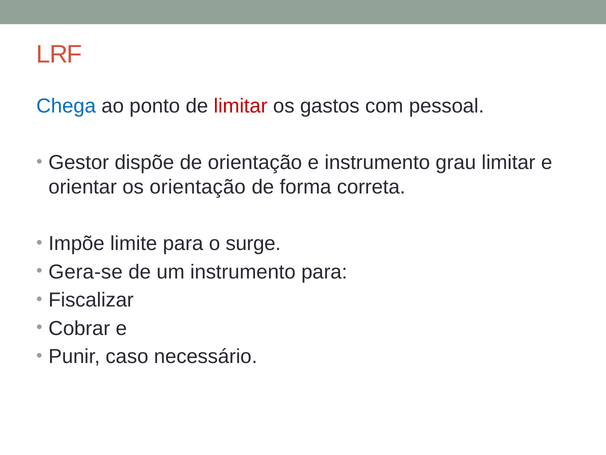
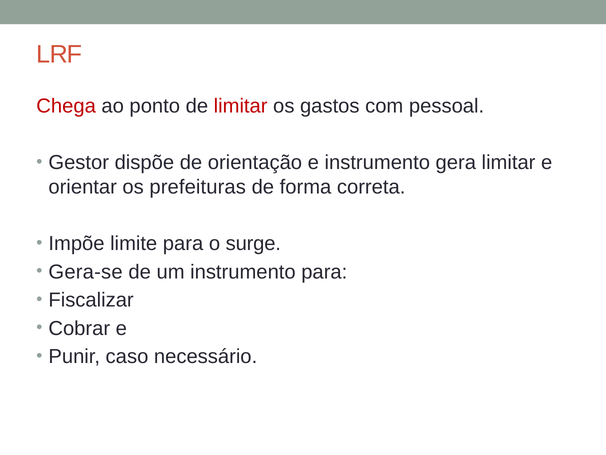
Chega colour: blue -> red
grau: grau -> gera
os orientação: orientação -> prefeituras
